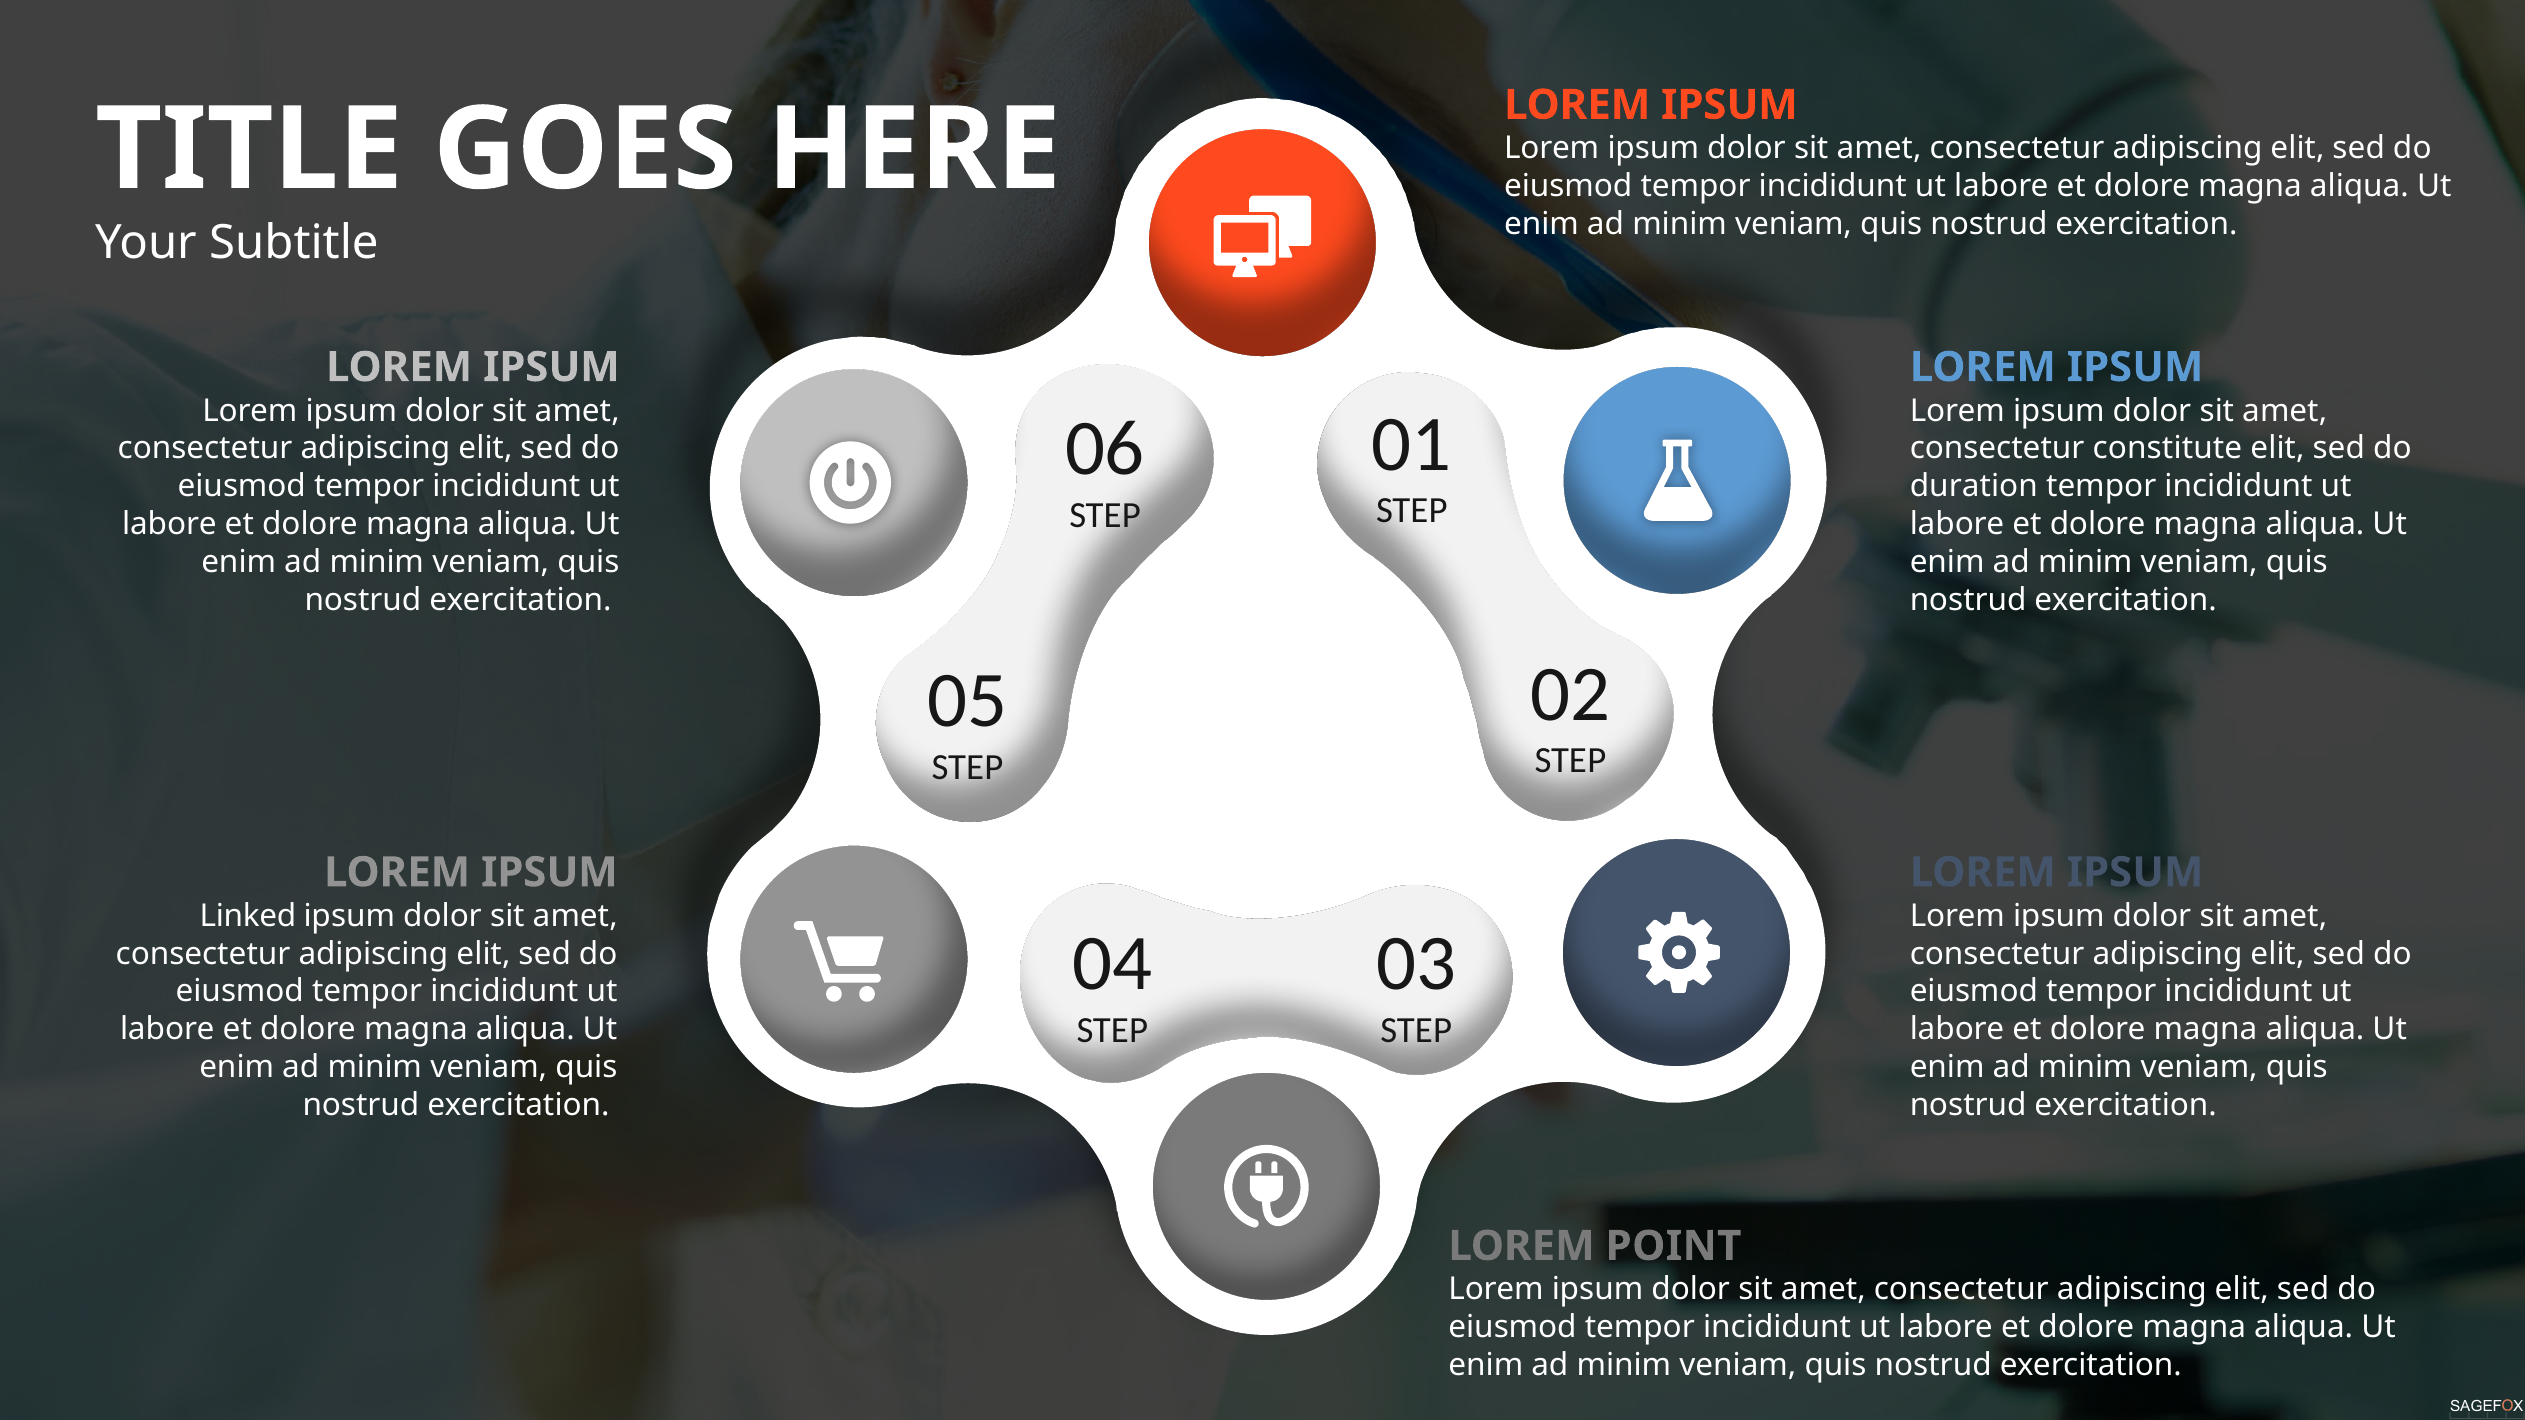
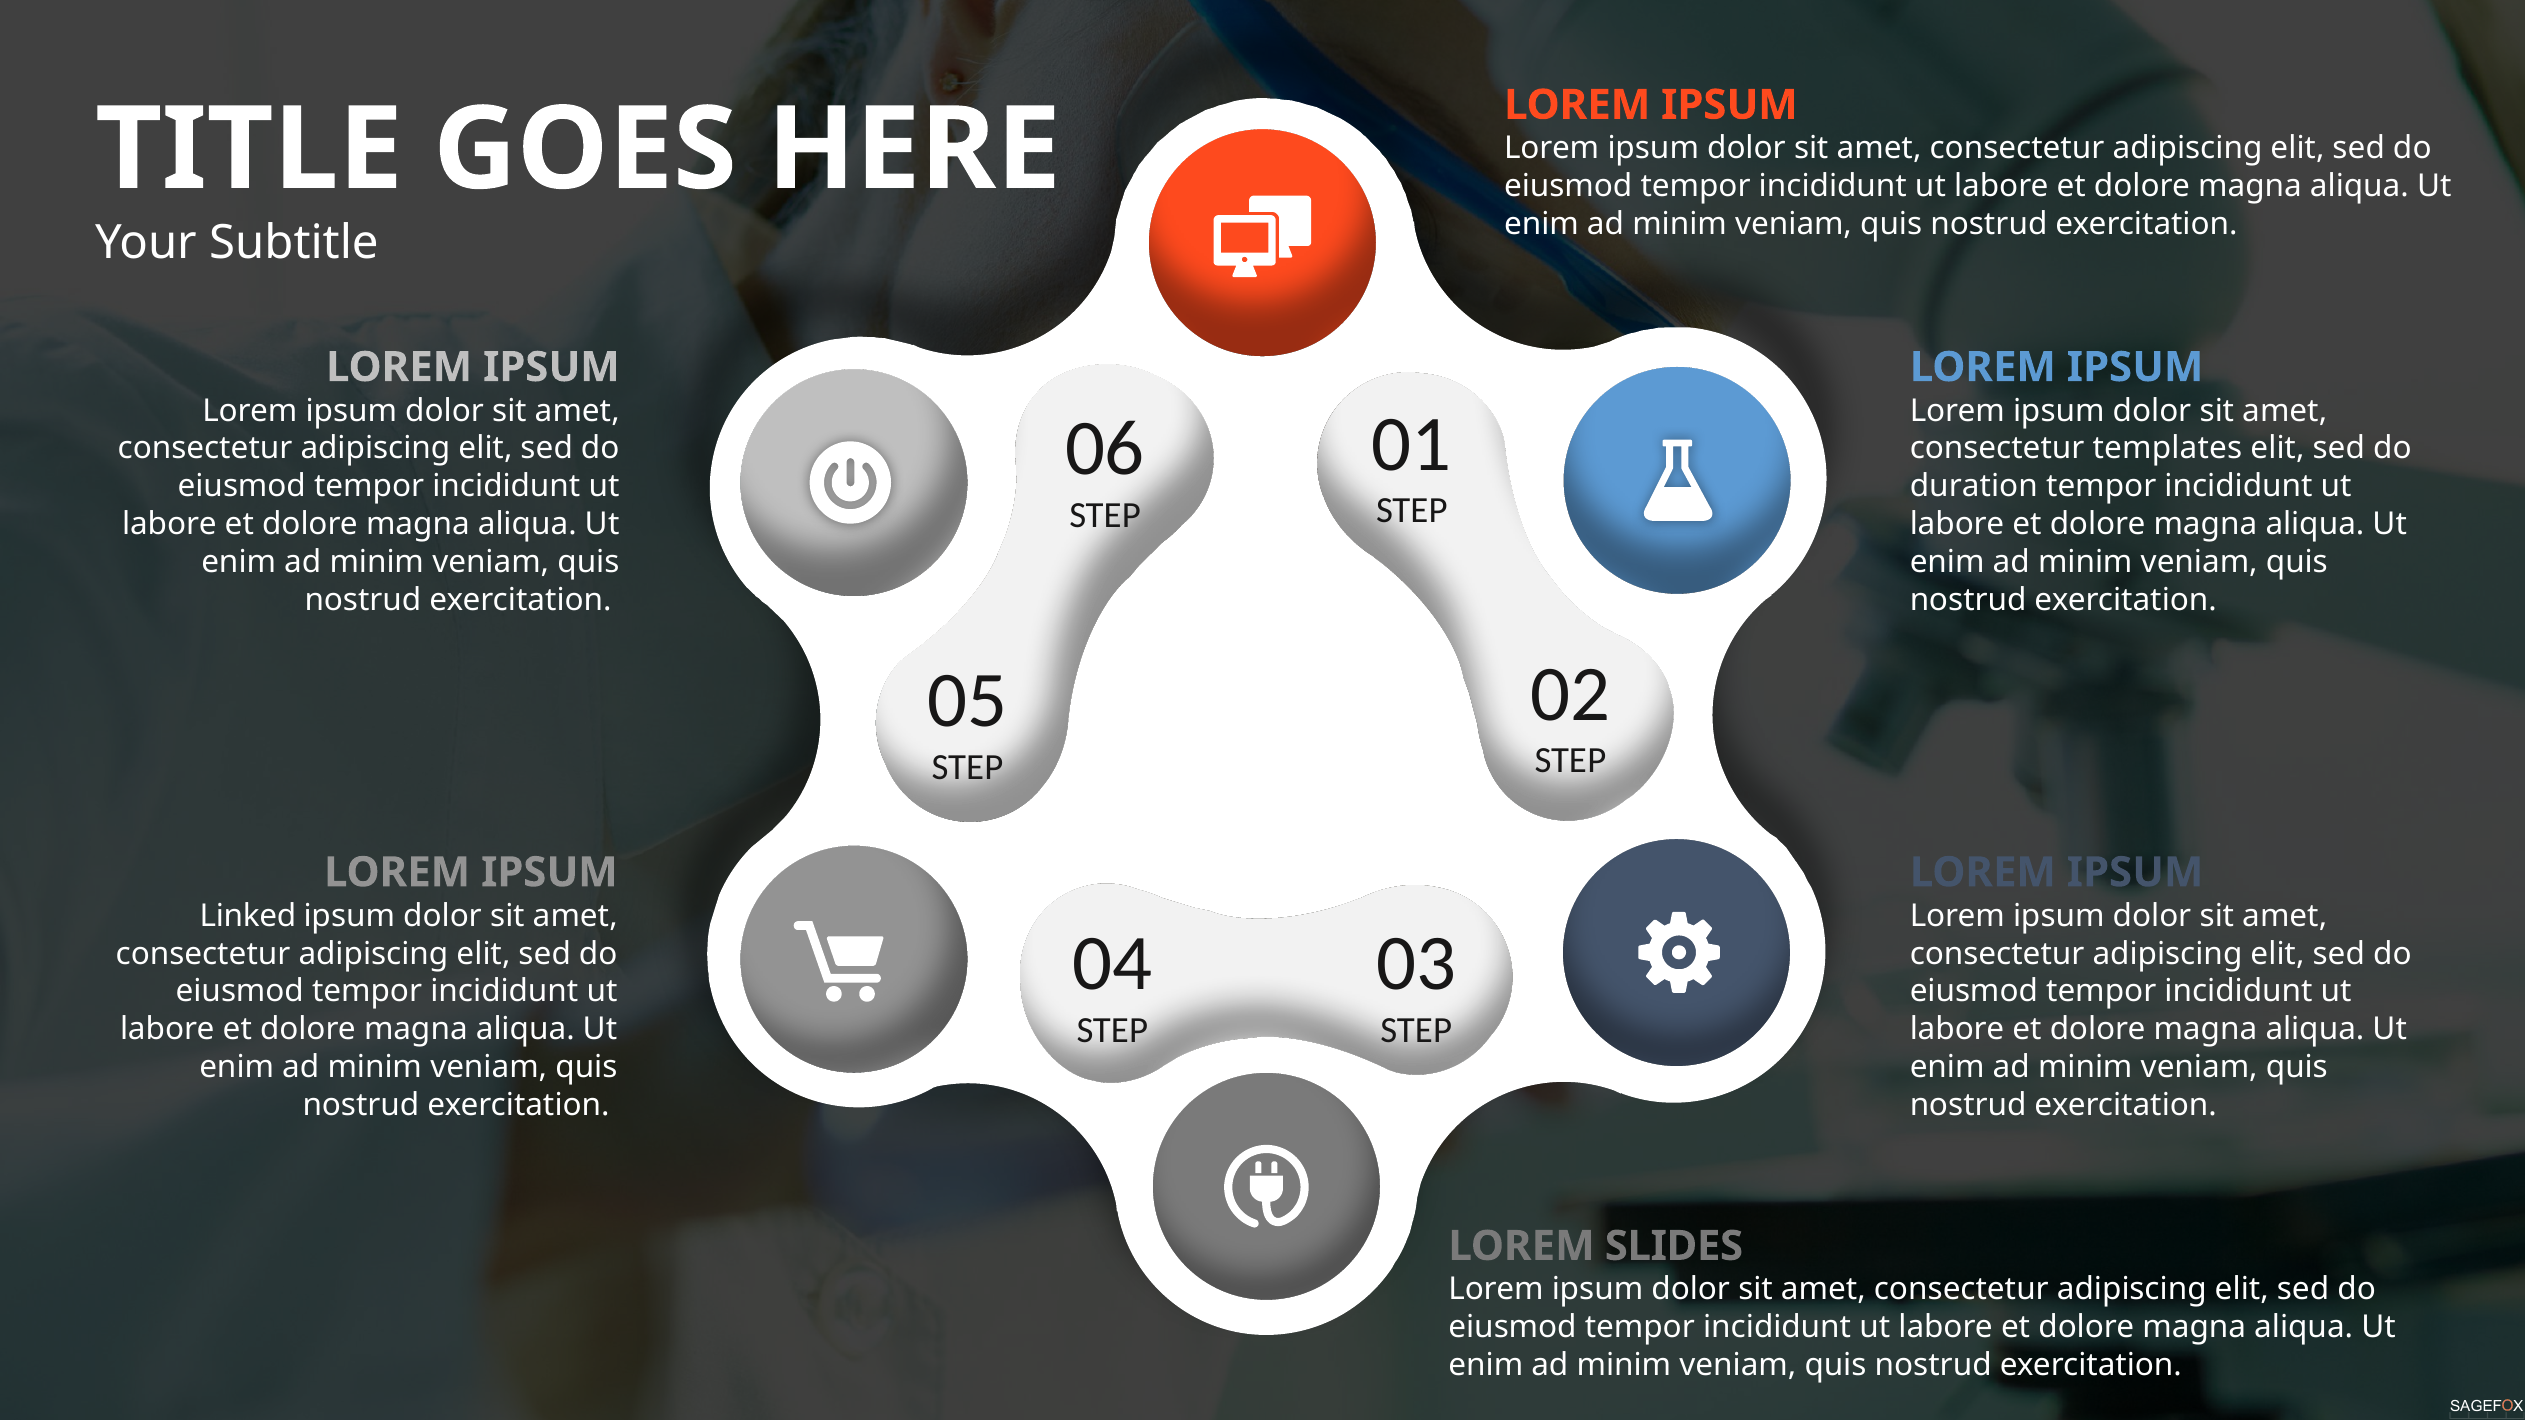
constitute: constitute -> templates
POINT: POINT -> SLIDES
